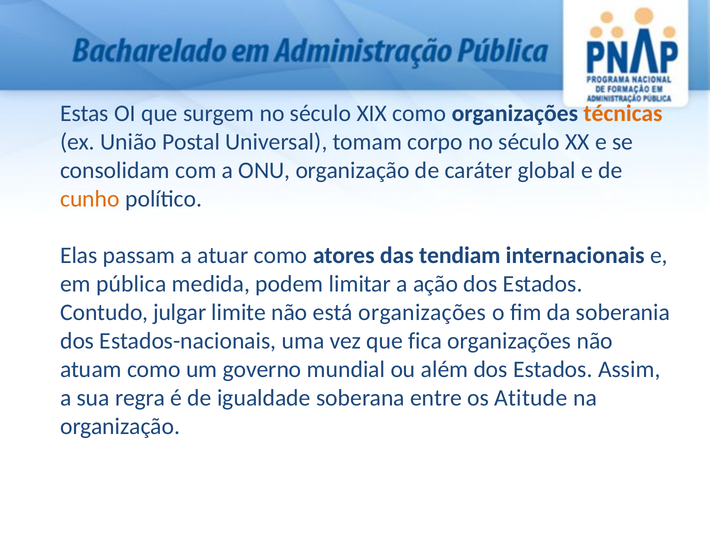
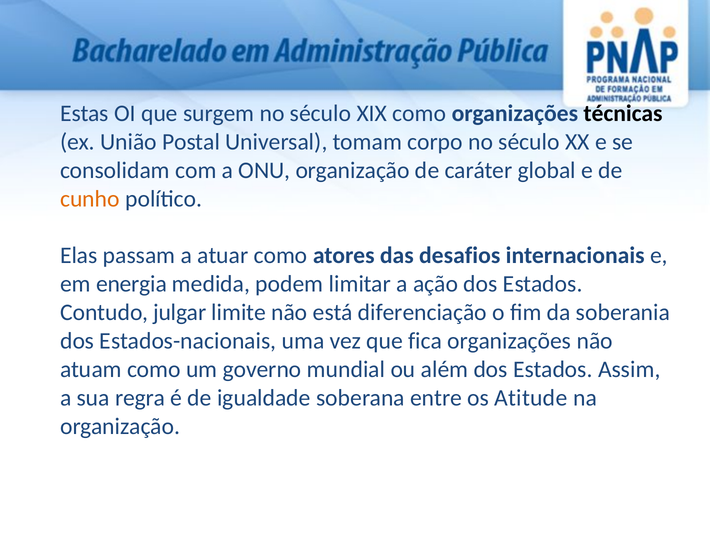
técnicas colour: orange -> black
tendiam: tendiam -> desafios
pública: pública -> energia
está organizações: organizações -> diferenciação
